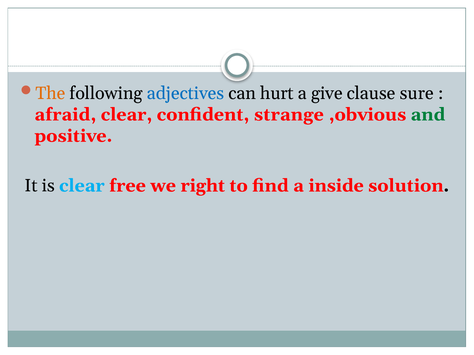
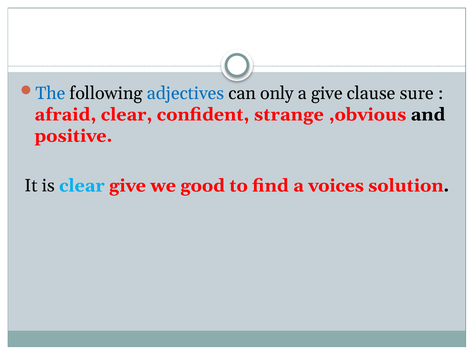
The colour: orange -> blue
hurt: hurt -> only
and colour: green -> black
clear free: free -> give
right: right -> good
inside: inside -> voices
